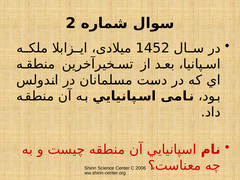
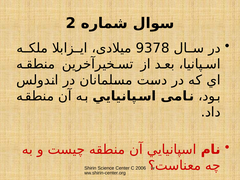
1452: 1452 -> 9378
